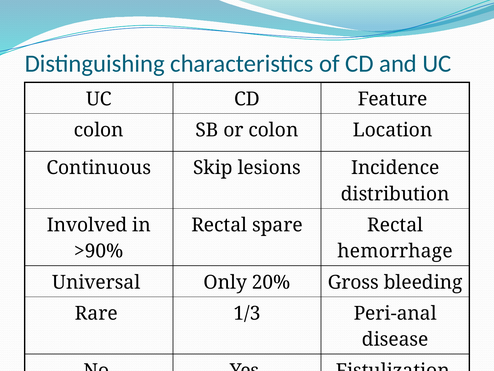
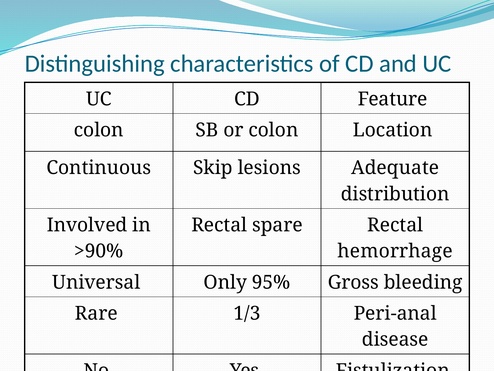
Incidence: Incidence -> Adequate
20%: 20% -> 95%
